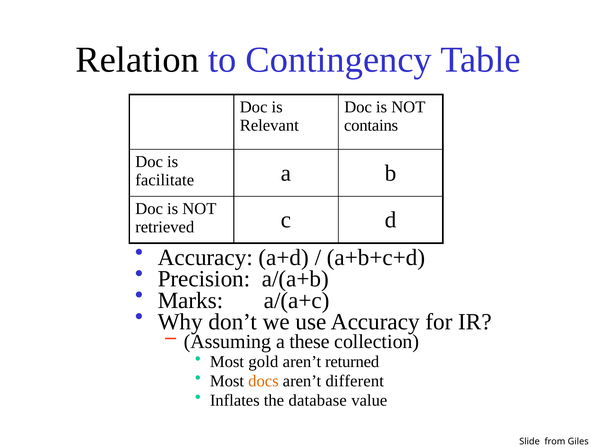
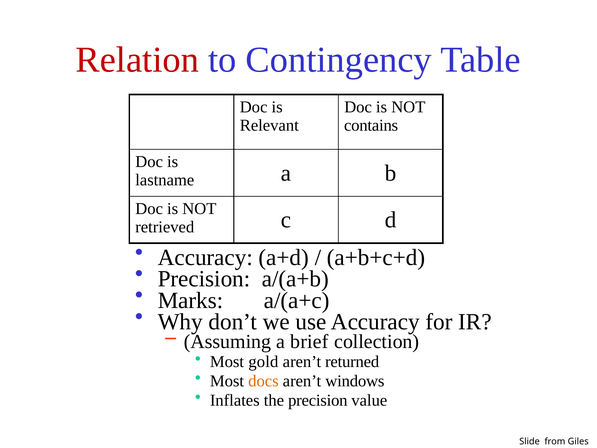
Relation colour: black -> red
facilitate: facilitate -> lastname
these: these -> brief
different: different -> windows
the database: database -> precision
